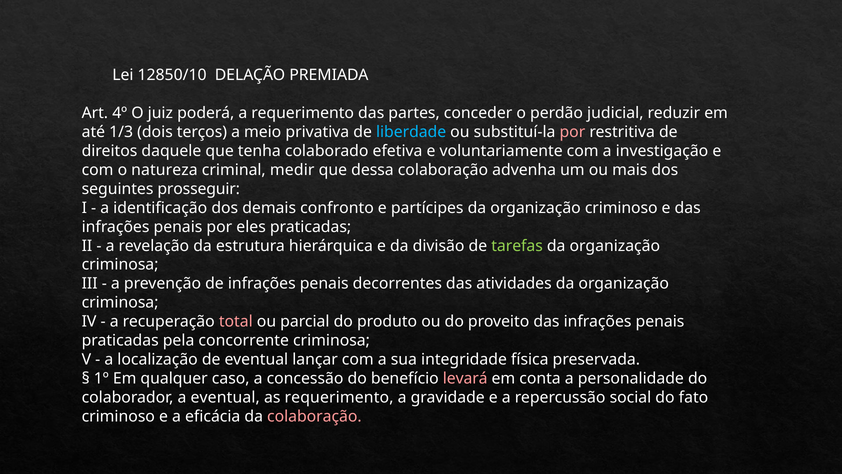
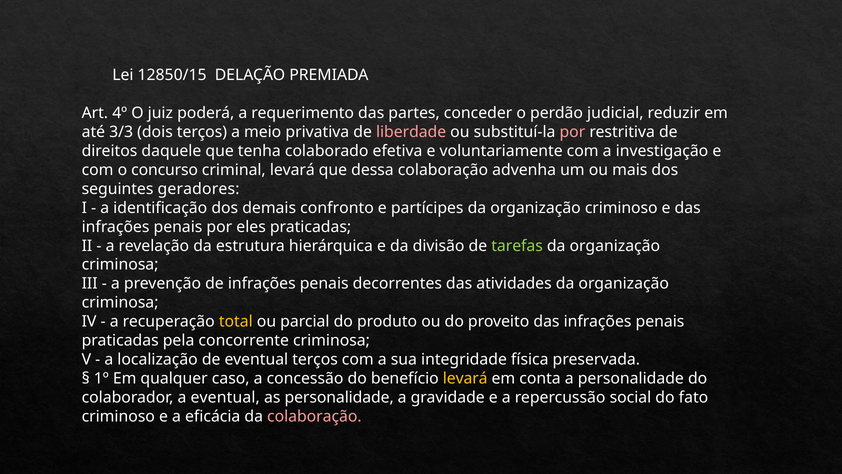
12850/10: 12850/10 -> 12850/15
1/3: 1/3 -> 3/3
liberdade colour: light blue -> pink
natureza: natureza -> concurso
criminal medir: medir -> levará
prosseguir: prosseguir -> geradores
total colour: pink -> yellow
eventual lançar: lançar -> terços
levará at (465, 378) colour: pink -> yellow
as requerimento: requerimento -> personalidade
